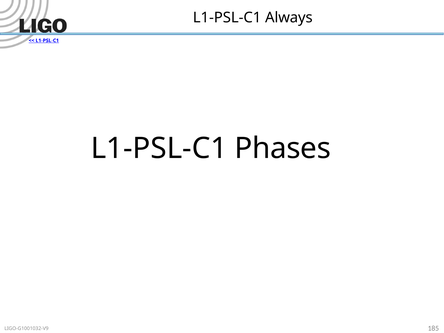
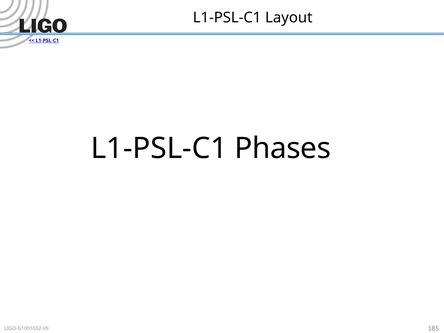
Always: Always -> Layout
